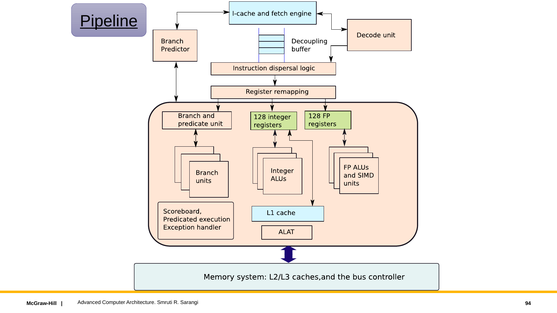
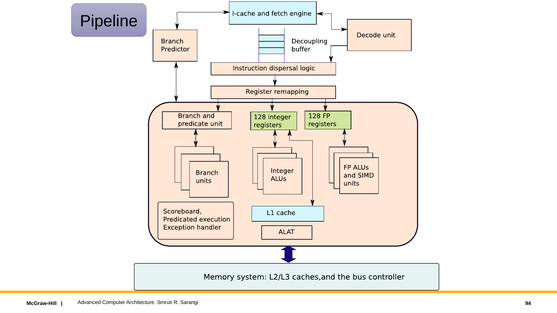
Pipeline underline: present -> none
